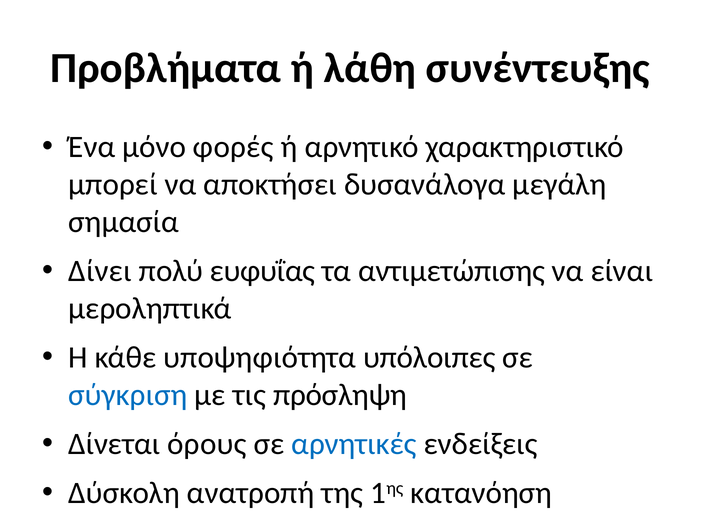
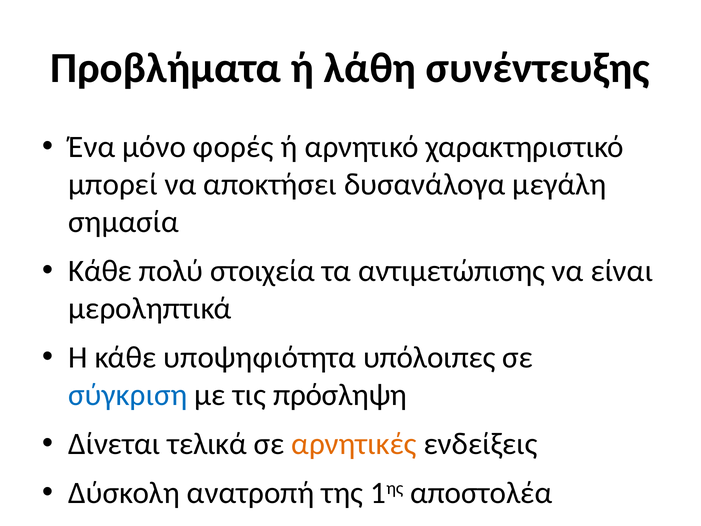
Δίνει at (100, 271): Δίνει -> Κάθε
ευφυΐας: ευφυΐας -> στοιχεία
όρους: όρους -> τελικά
αρνητικές colour: blue -> orange
κατανόηση: κατανόηση -> αποστολέα
